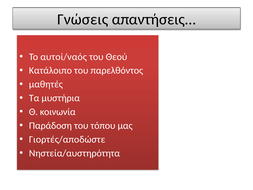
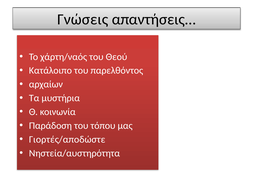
αυτοί/ναός: αυτοί/ναός -> χάρτη/ναός
μαθητές: μαθητές -> αρχαίων
